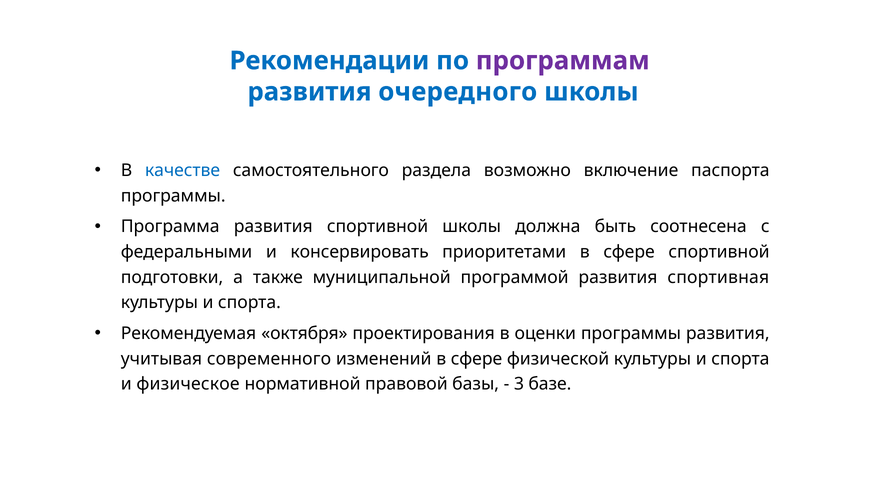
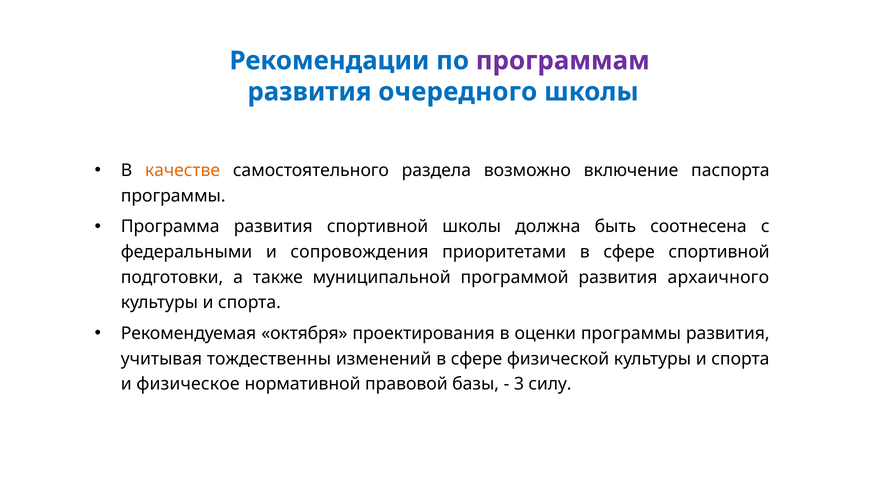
качестве colour: blue -> orange
консервировать: консервировать -> сопровождения
спортивная: спортивная -> архаичного
современного: современного -> тождественны
базе: базе -> силу
